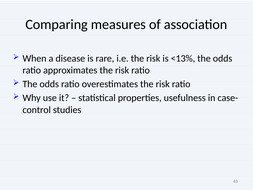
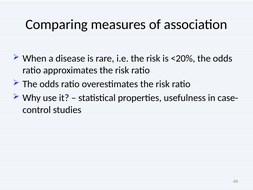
<13%: <13% -> <20%
